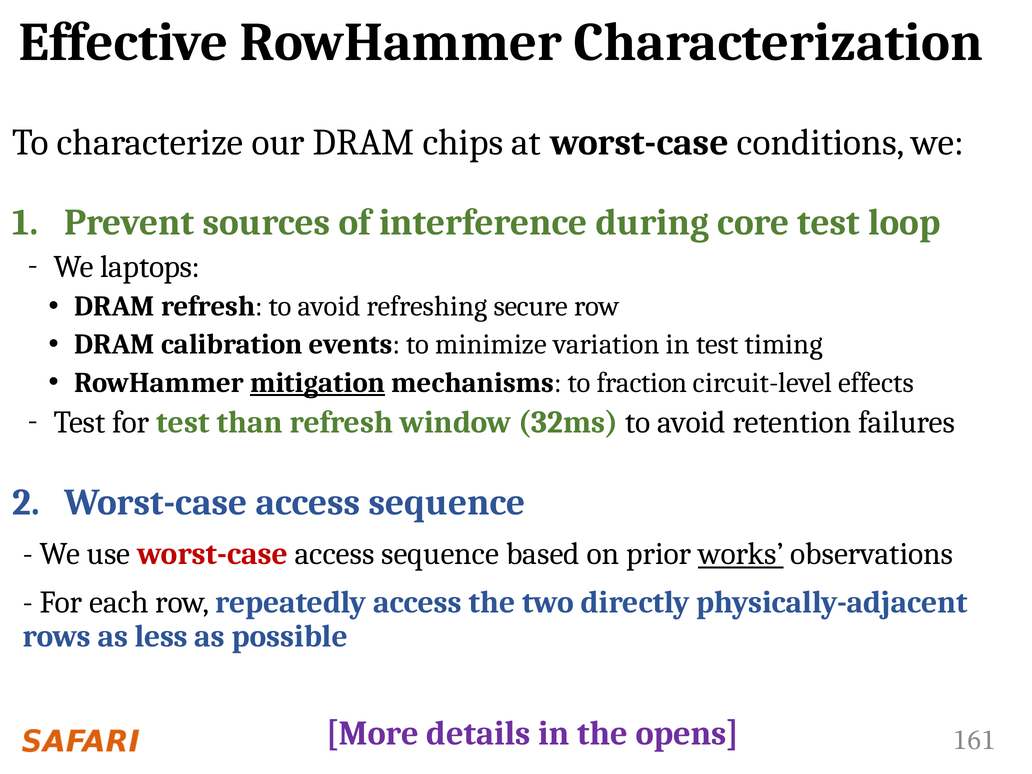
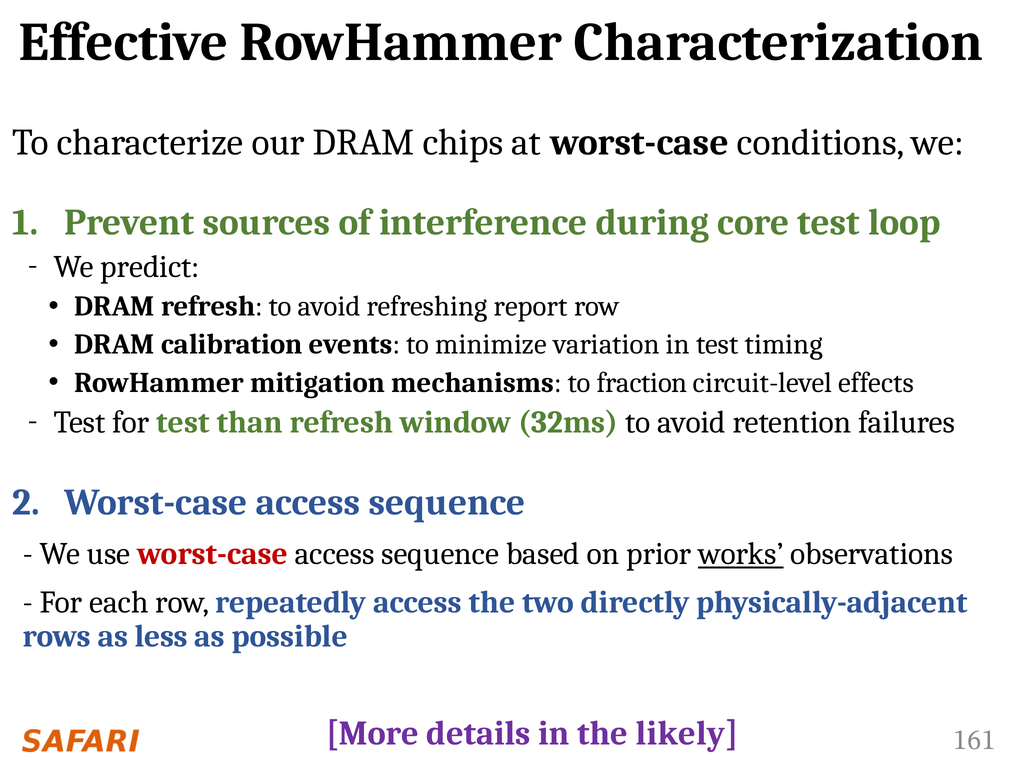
laptops: laptops -> predict
secure: secure -> report
mitigation underline: present -> none
opens: opens -> likely
